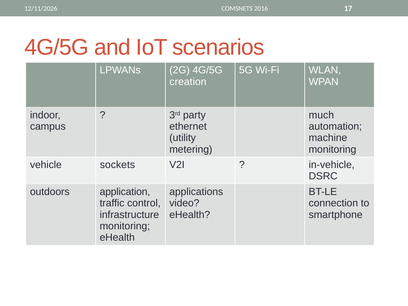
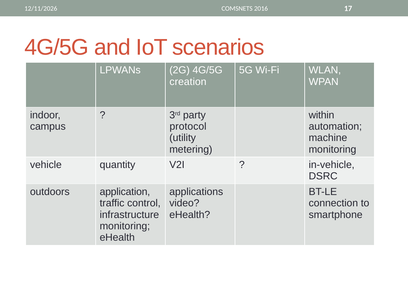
much: much -> within
ethernet: ethernet -> protocol
sockets: sockets -> quantity
